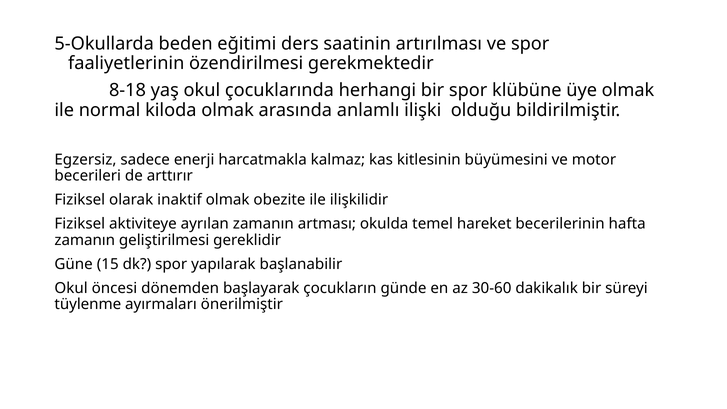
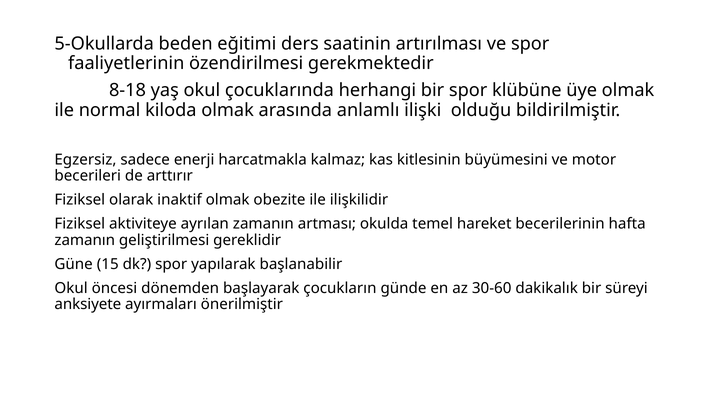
tüylenme: tüylenme -> anksiyete
